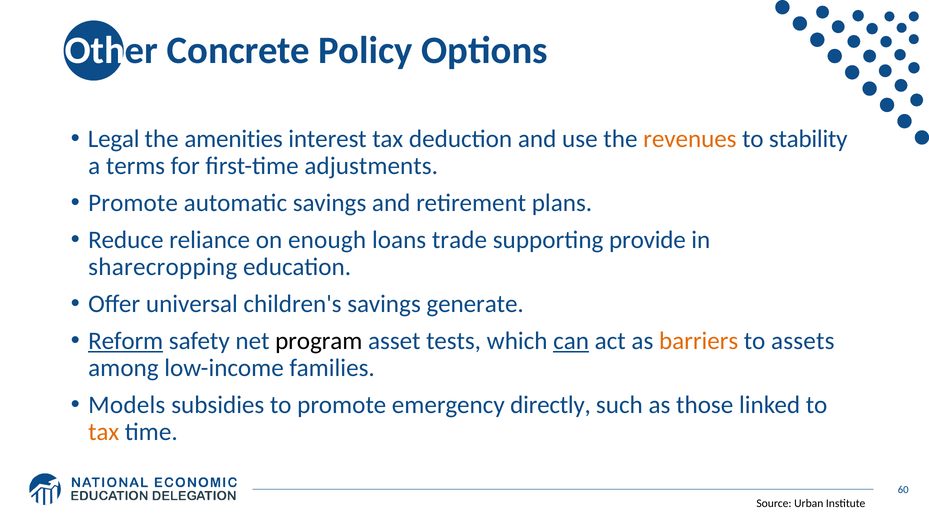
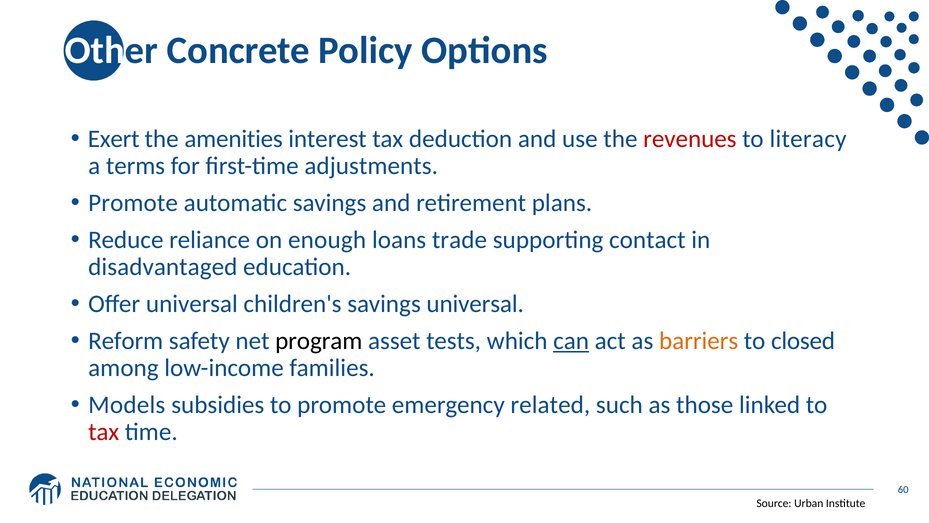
Legal: Legal -> Exert
revenues colour: orange -> red
stability: stability -> literacy
provide: provide -> contact
sharecropping: sharecropping -> disadvantaged
savings generate: generate -> universal
Reform underline: present -> none
assets: assets -> closed
directly: directly -> related
tax at (104, 432) colour: orange -> red
